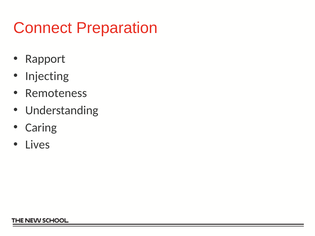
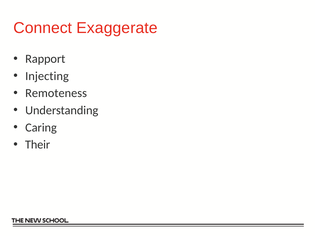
Preparation: Preparation -> Exaggerate
Lives: Lives -> Their
